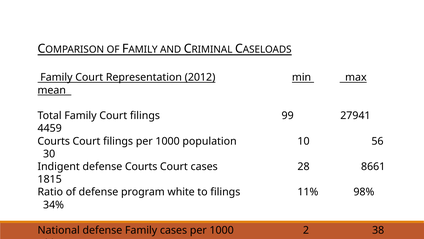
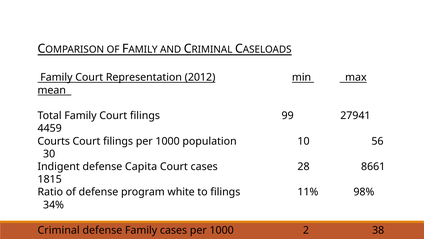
defense Courts: Courts -> Capita
National at (59, 230): National -> Criminal
